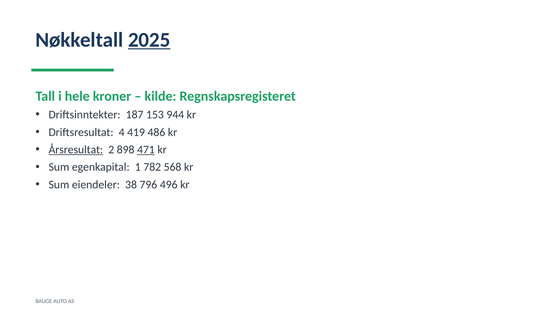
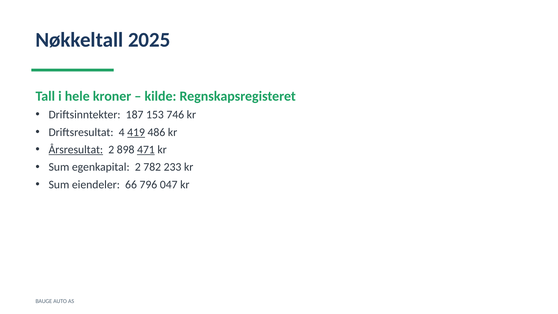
2025 underline: present -> none
944: 944 -> 746
419 underline: none -> present
egenkapital 1: 1 -> 2
568: 568 -> 233
38: 38 -> 66
496: 496 -> 047
